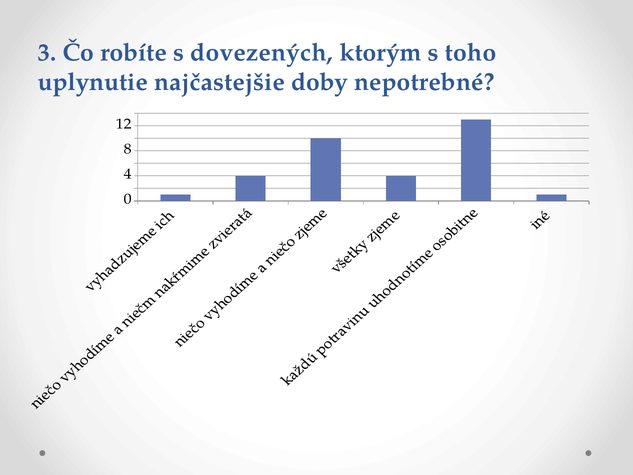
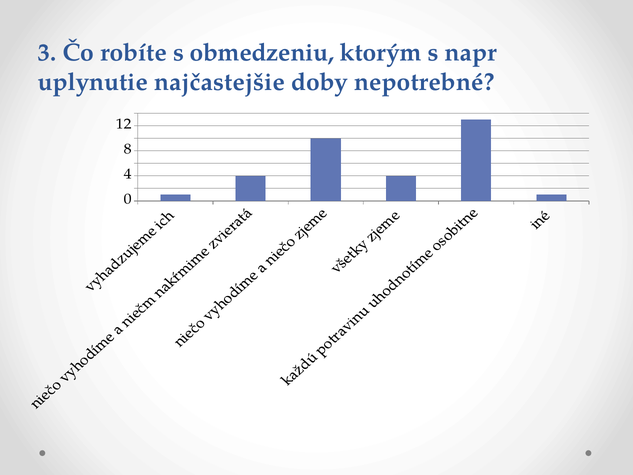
dovezených: dovezených -> obmedzeniu
toho: toho -> napr
